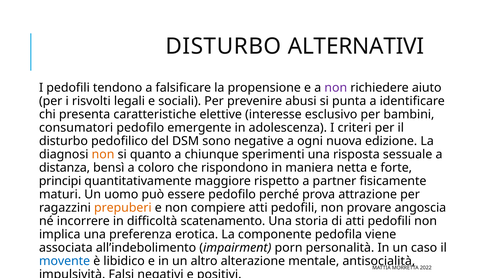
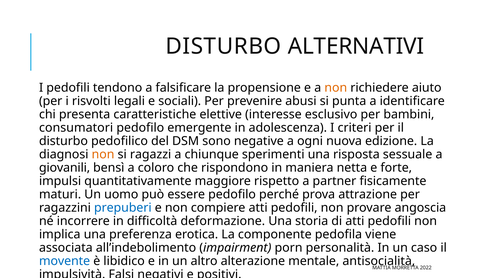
non at (336, 88) colour: purple -> orange
quanto: quanto -> ragazzi
distanza: distanza -> giovanili
principi: principi -> impulsi
prepuberi colour: orange -> blue
scatenamento: scatenamento -> deformazione
